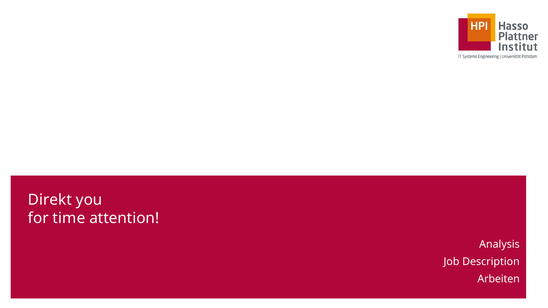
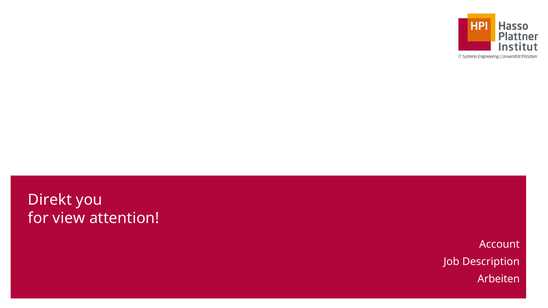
time: time -> view
Analysis: Analysis -> Account
